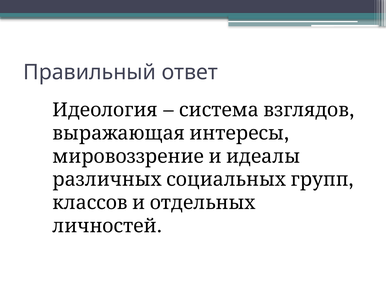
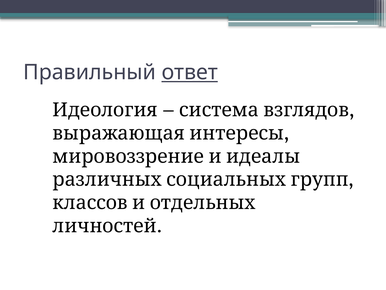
ответ underline: none -> present
